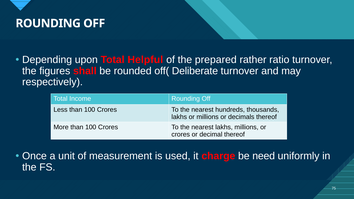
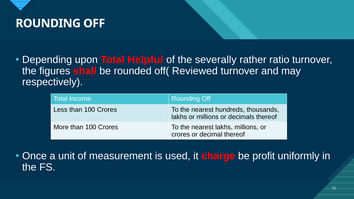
prepared: prepared -> severally
Deliberate: Deliberate -> Reviewed
need: need -> profit
